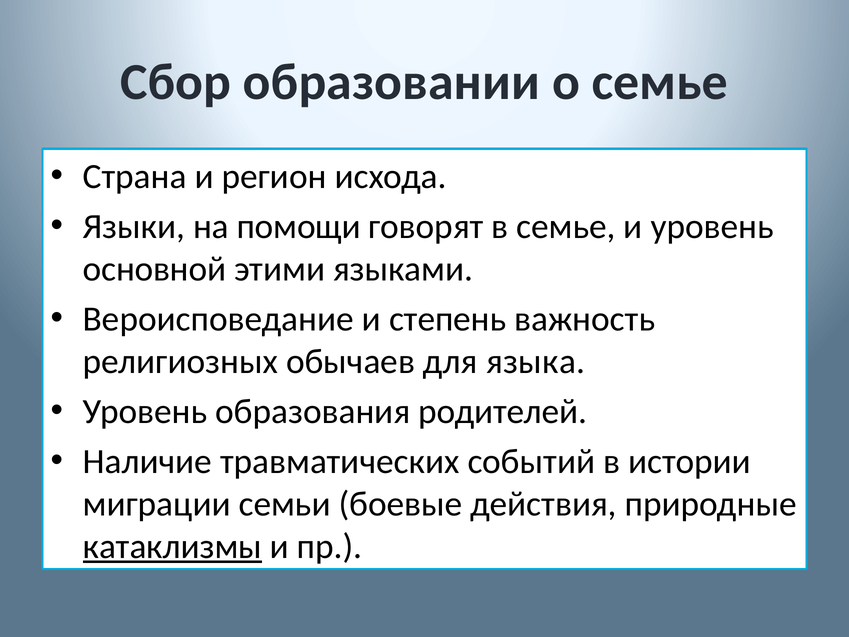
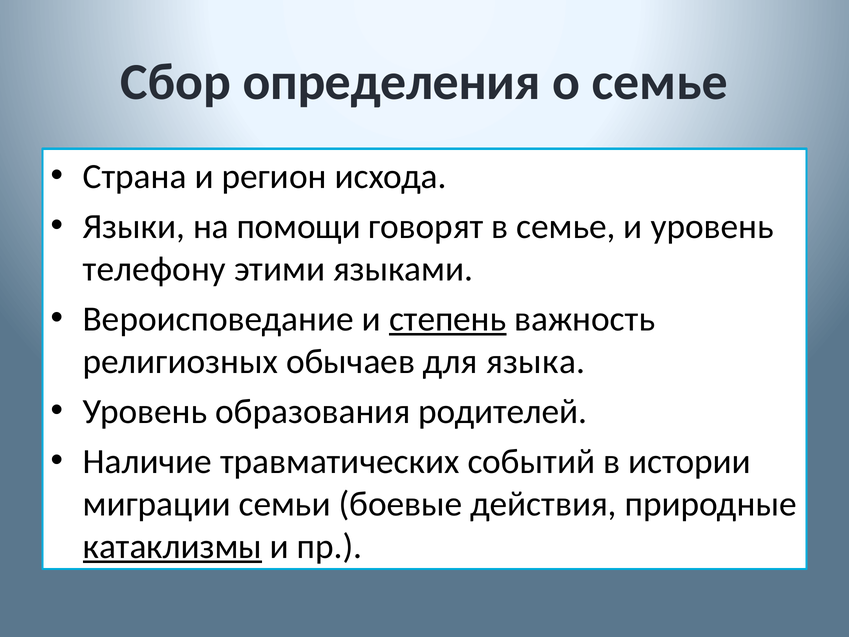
образовании: образовании -> определения
основной: основной -> телефону
степень underline: none -> present
